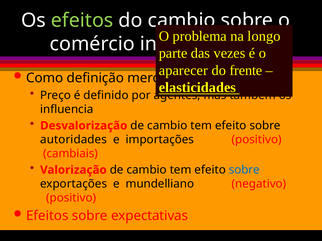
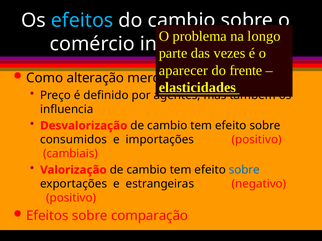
efeitos at (82, 20) colour: light green -> light blue
definição: definição -> alteração
autoridades: autoridades -> consumidos
mundelliano: mundelliano -> estrangeiras
expectativas: expectativas -> comparação
